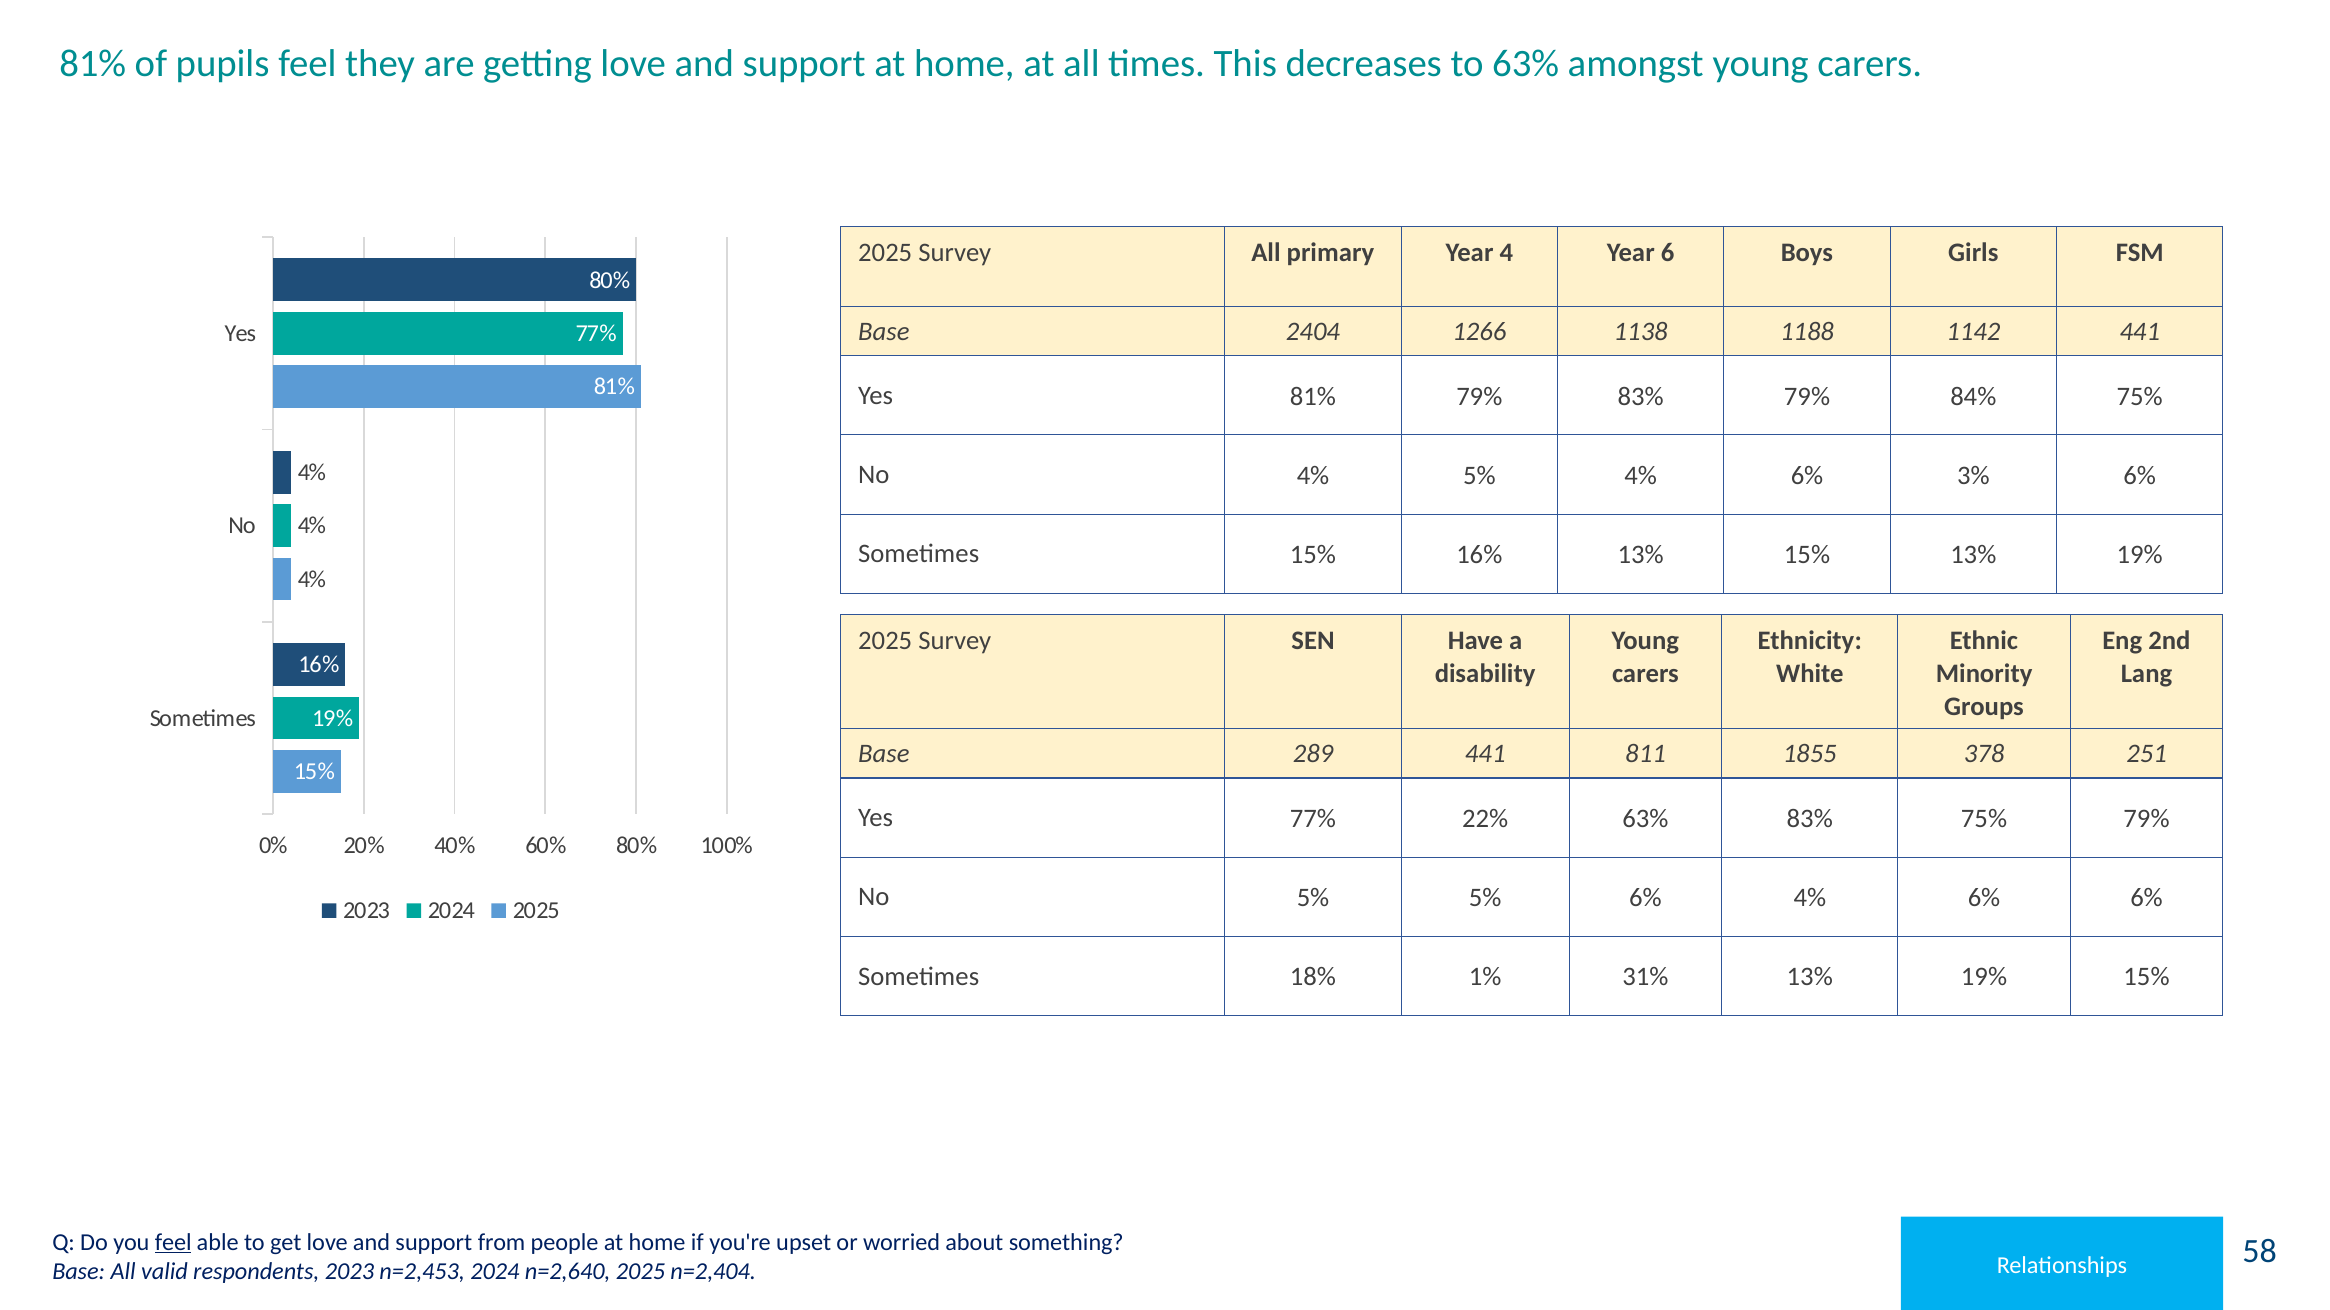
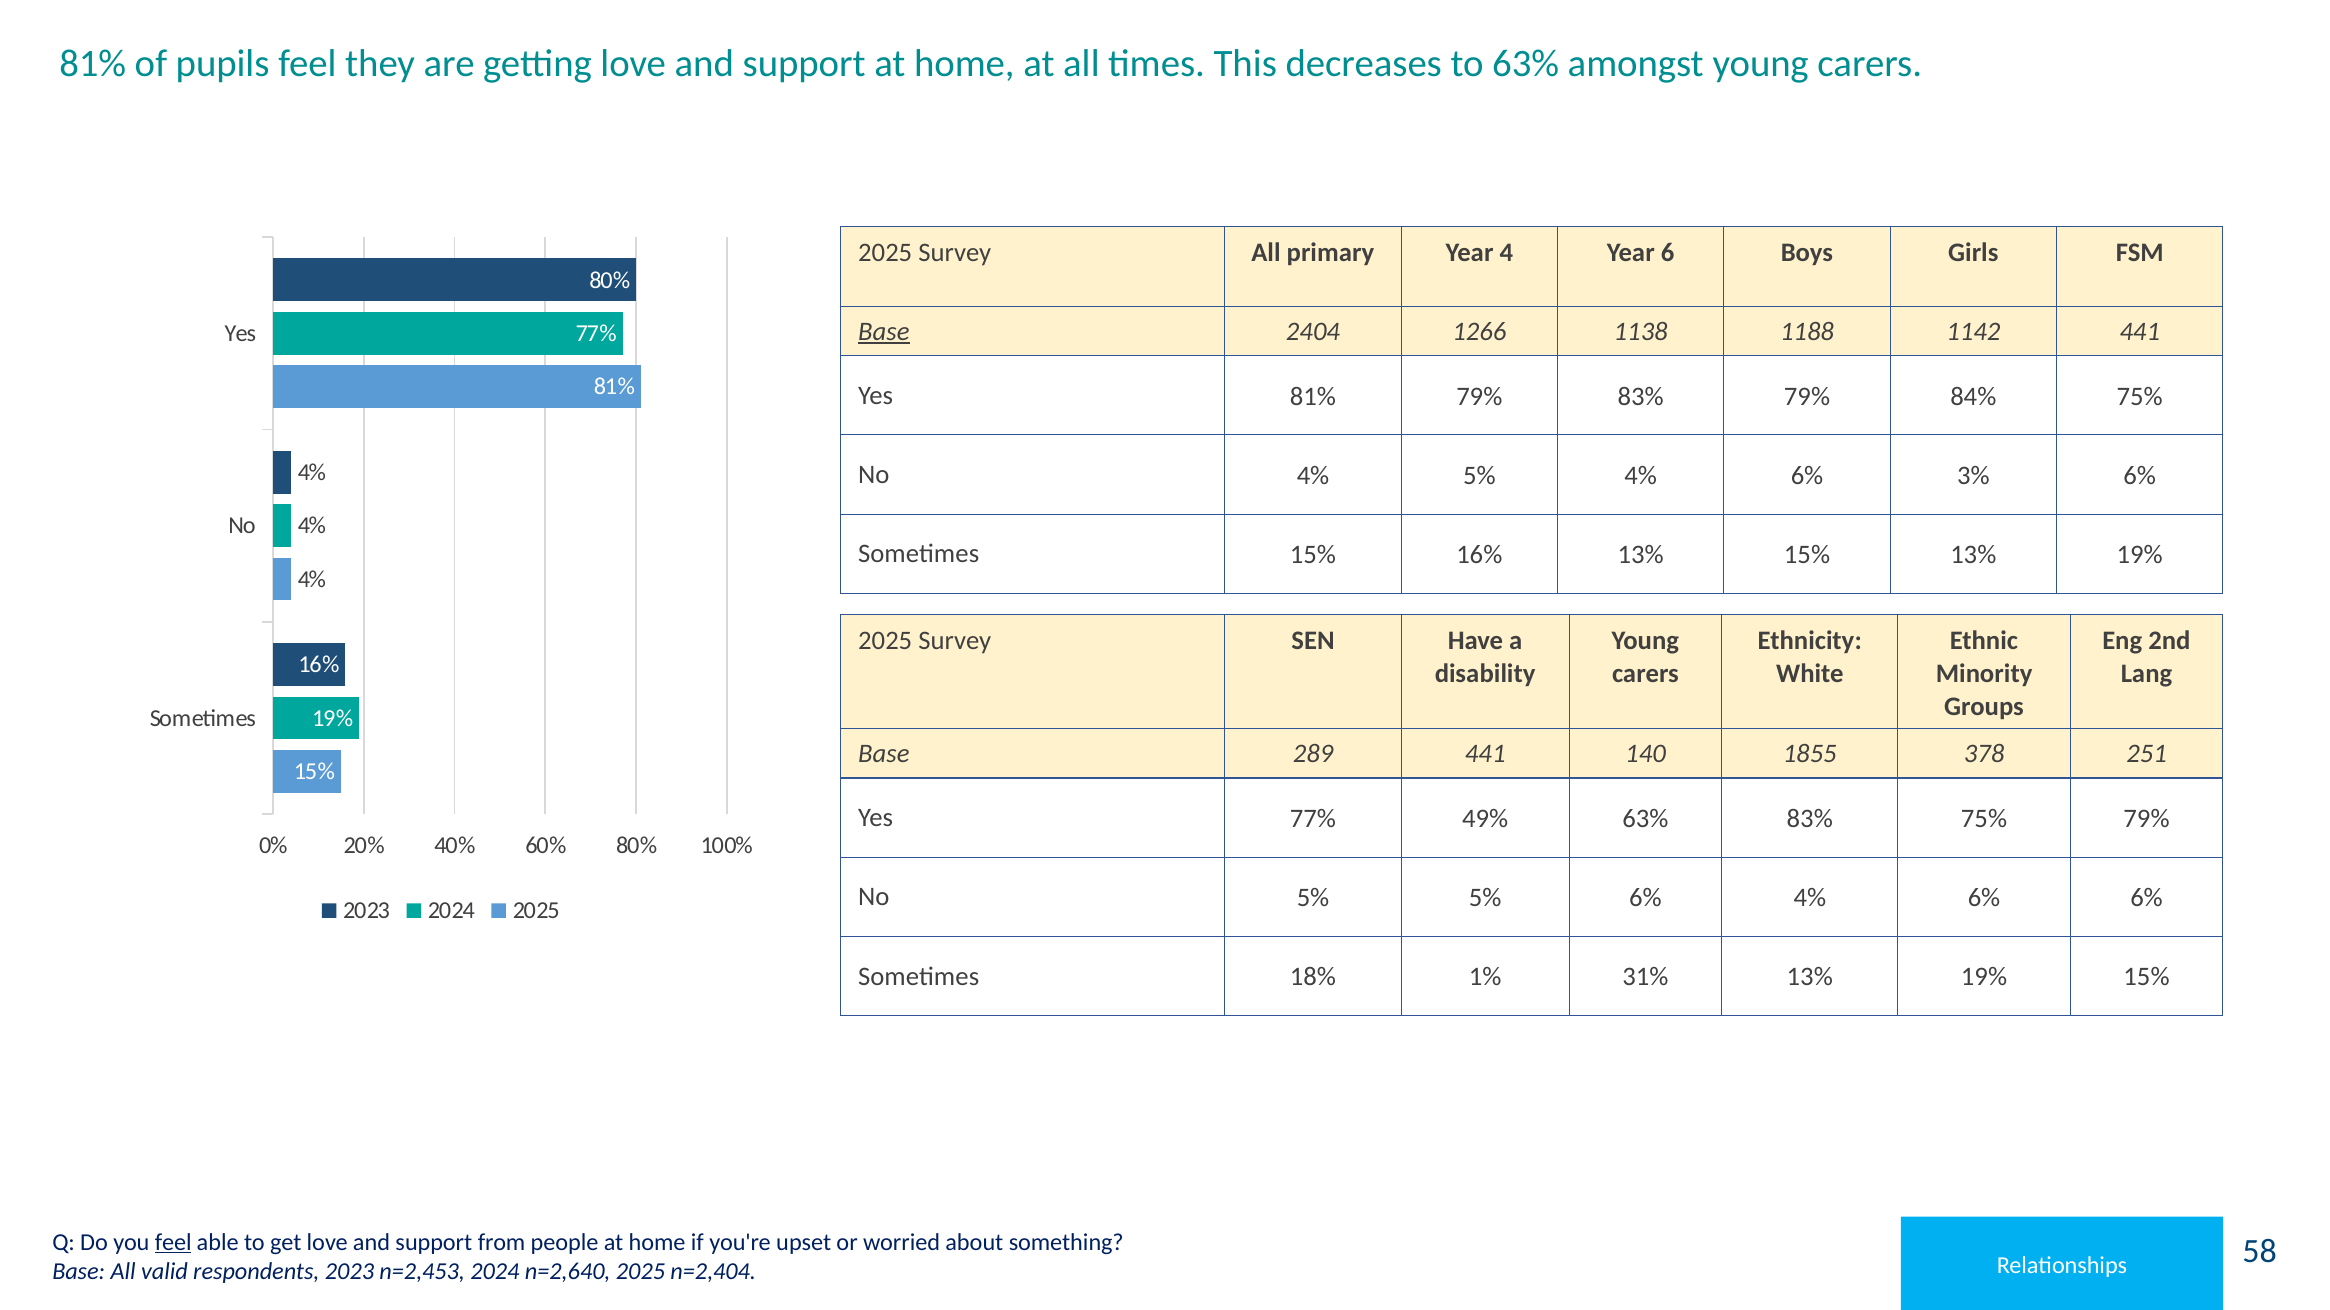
Base at (884, 332) underline: none -> present
811: 811 -> 140
22%: 22% -> 49%
